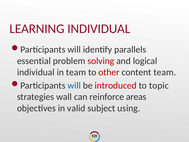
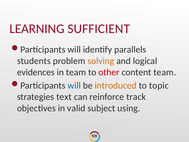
LEARNING INDIVIDUAL: INDIVIDUAL -> SUFFICIENT
essential: essential -> students
solving colour: red -> orange
individual at (36, 72): individual -> evidences
introduced colour: red -> orange
wall: wall -> text
areas: areas -> track
